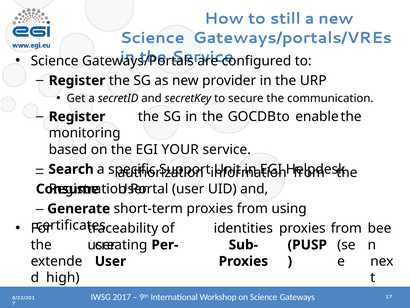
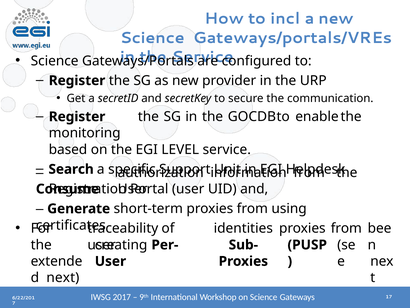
still: still -> incl
YOUR: YOUR -> LEVEL
high: high -> next
